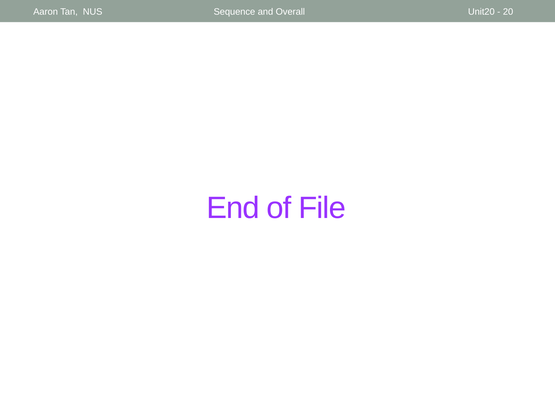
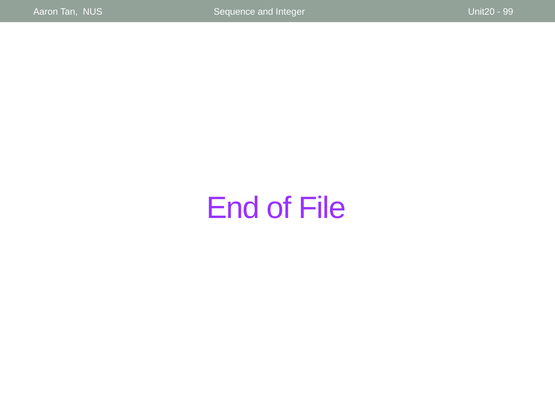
Overall: Overall -> Integer
20: 20 -> 99
